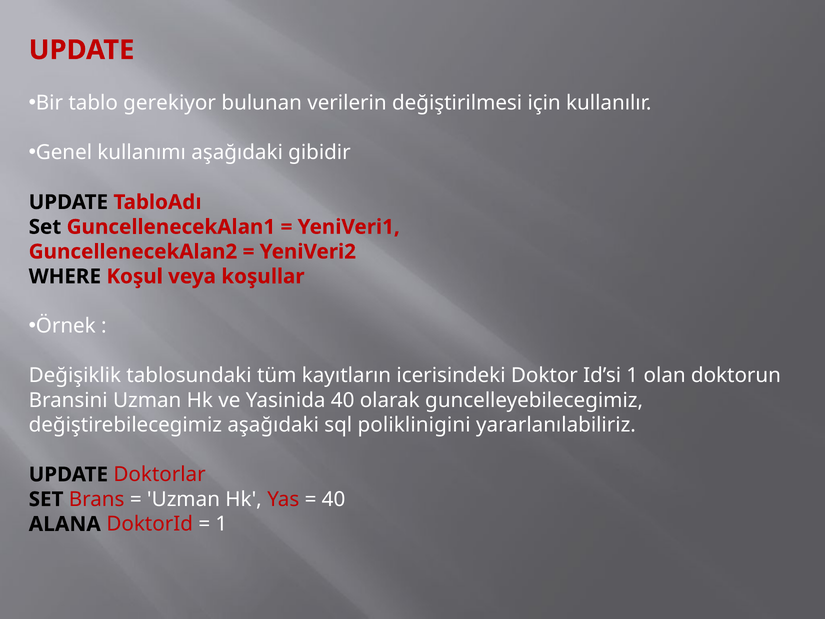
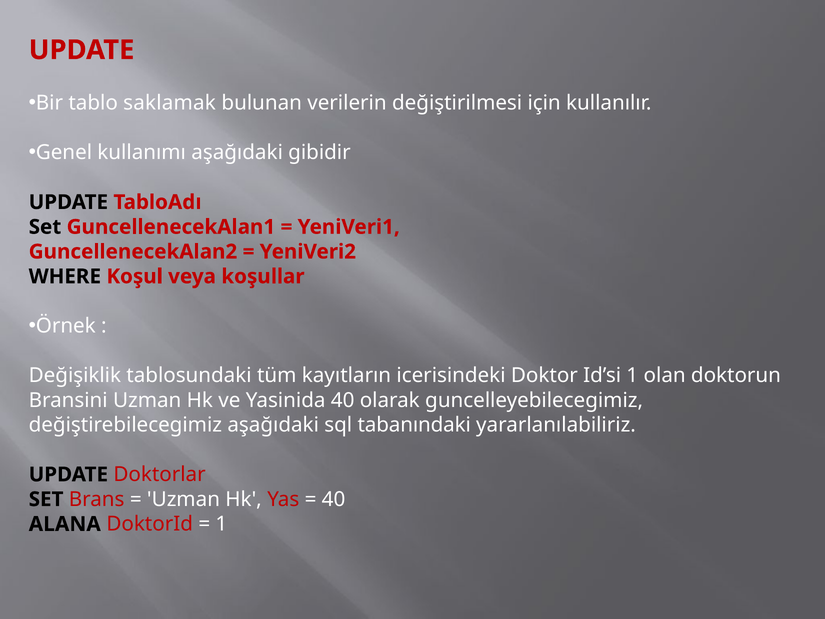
gerekiyor: gerekiyor -> saklamak
poliklinigini: poliklinigini -> tabanındaki
